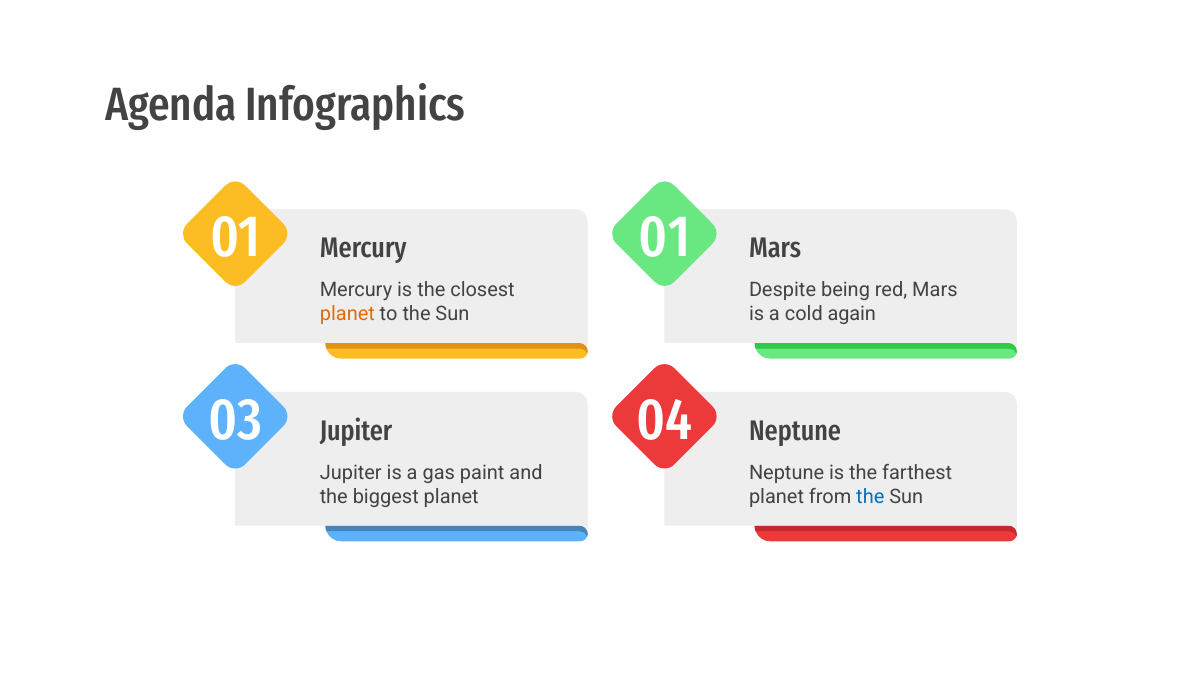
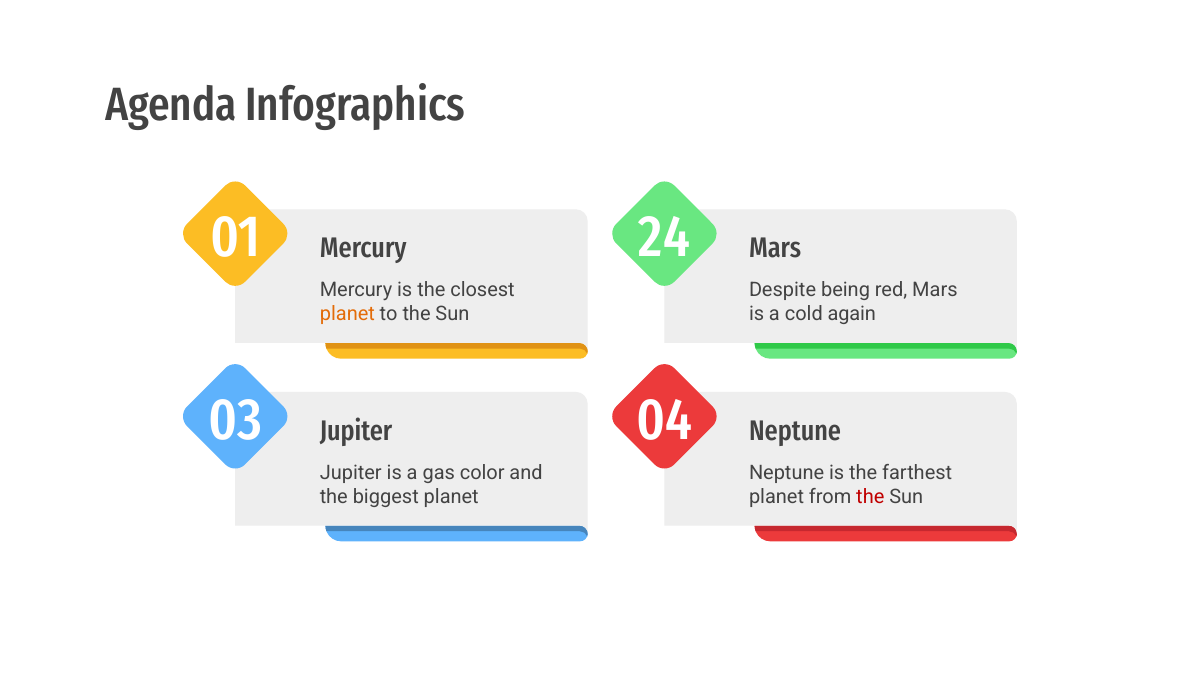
Mercury 01: 01 -> 24
paint: paint -> color
the at (870, 497) colour: blue -> red
